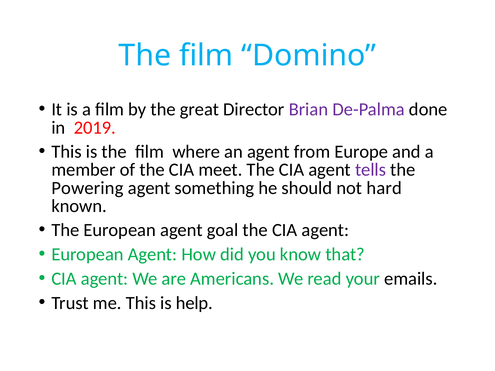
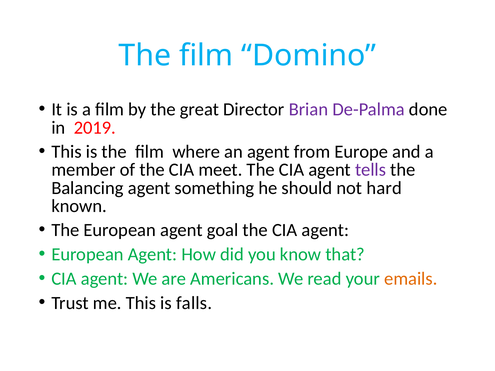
Powering: Powering -> Balancing
emails colour: black -> orange
help: help -> falls
